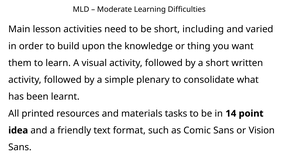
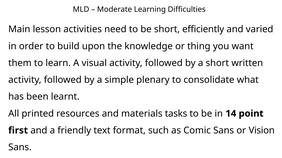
including: including -> efficiently
idea: idea -> first
